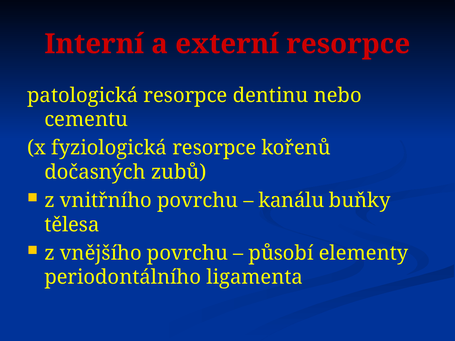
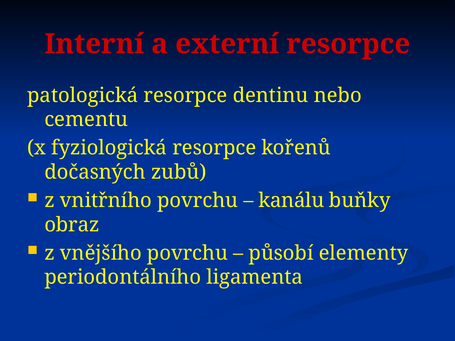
tělesa: tělesa -> obraz
